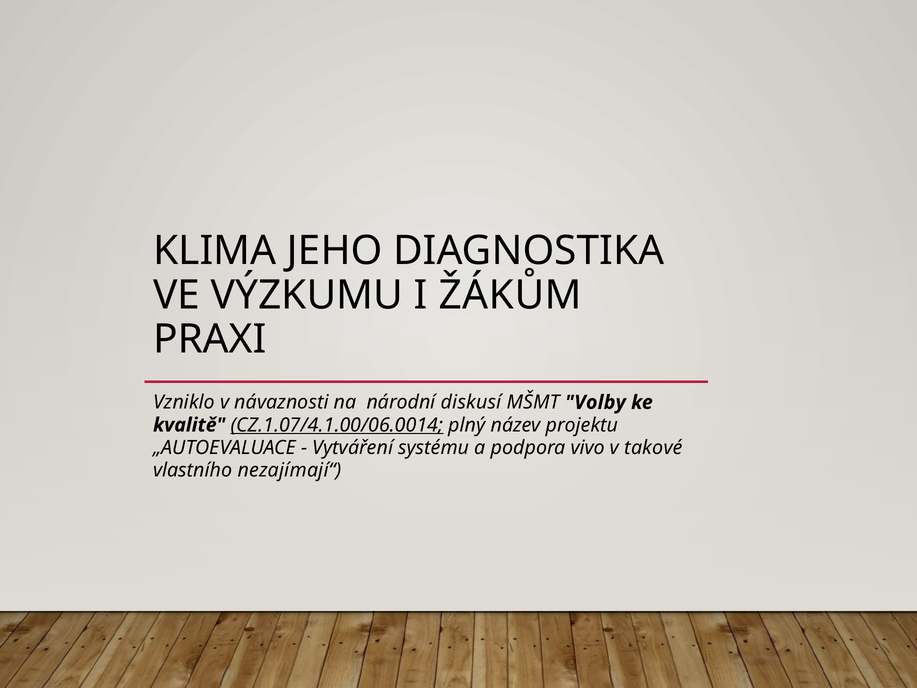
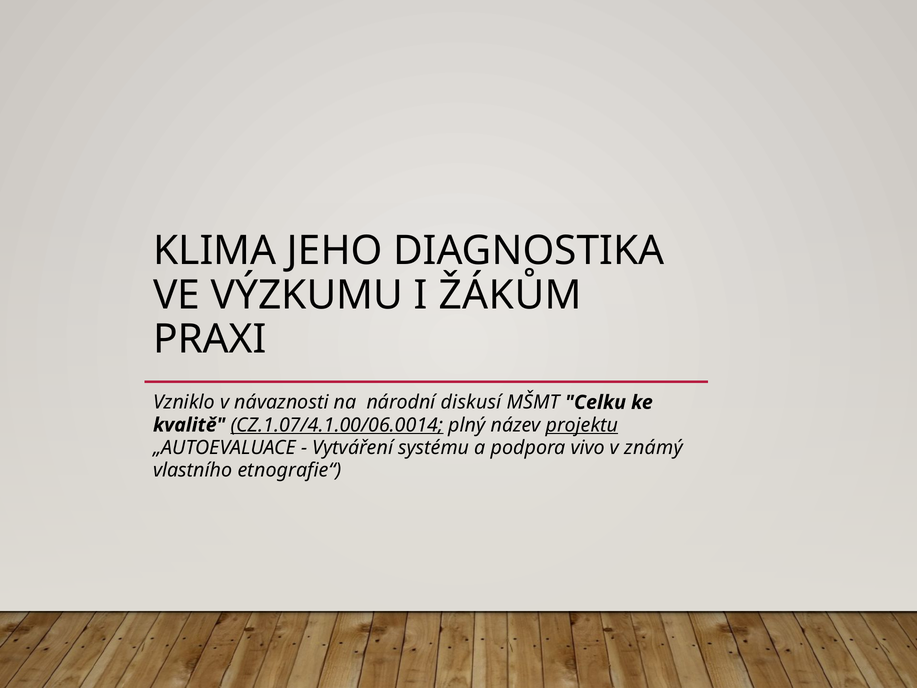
Volby: Volby -> Celku
projektu underline: none -> present
takové: takové -> známý
nezajímají“: nezajímají“ -> etnografie“
